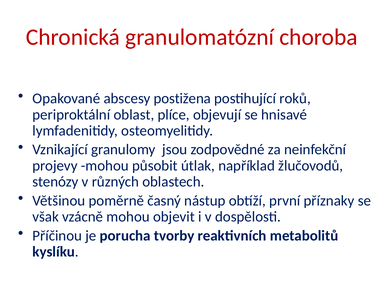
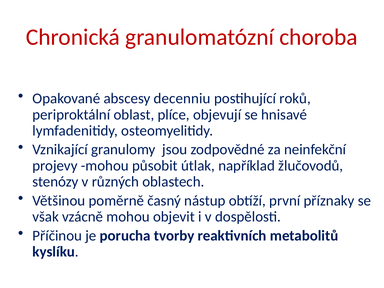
postižena: postižena -> decenniu
